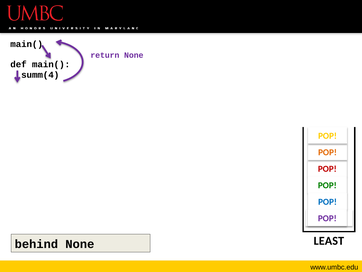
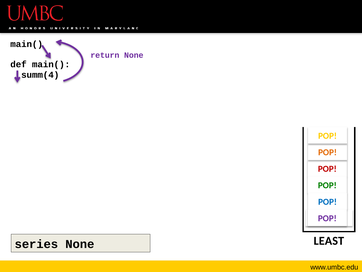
behind: behind -> series
